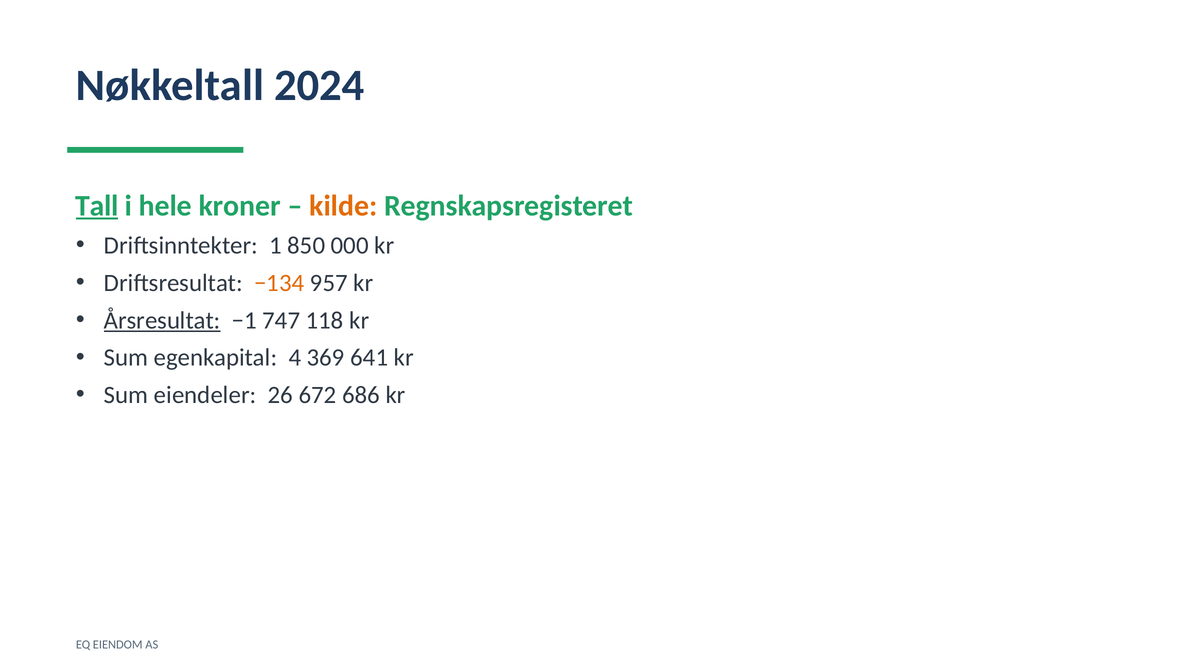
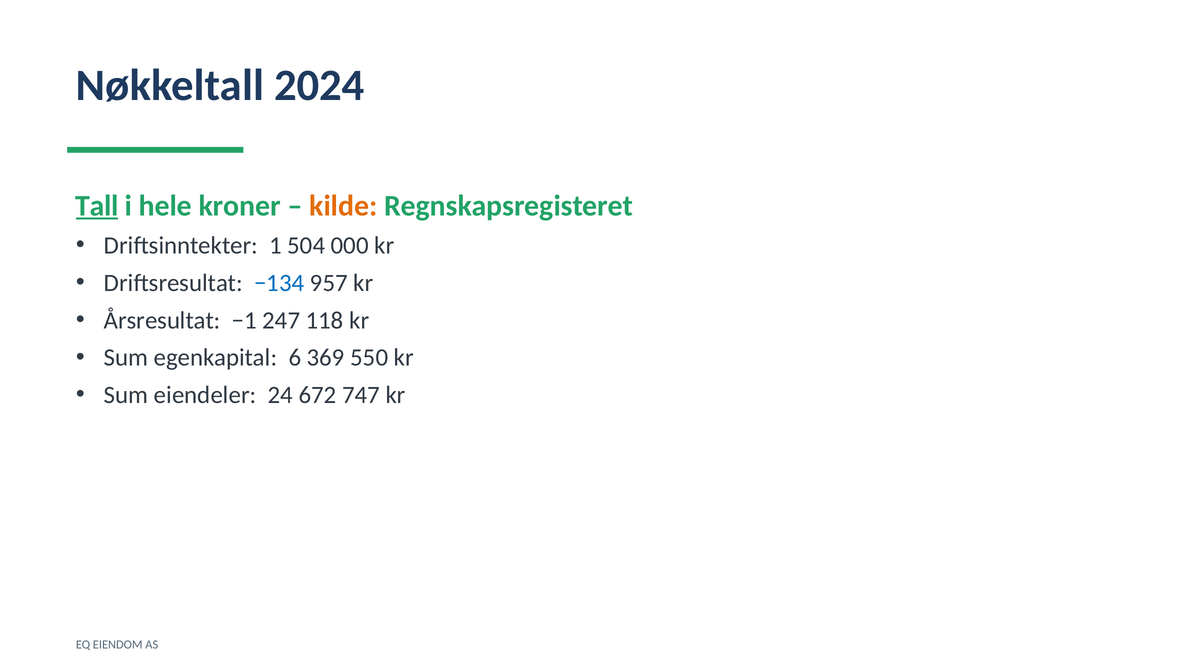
850: 850 -> 504
−134 colour: orange -> blue
Årsresultat underline: present -> none
747: 747 -> 247
4: 4 -> 6
641: 641 -> 550
26: 26 -> 24
686: 686 -> 747
